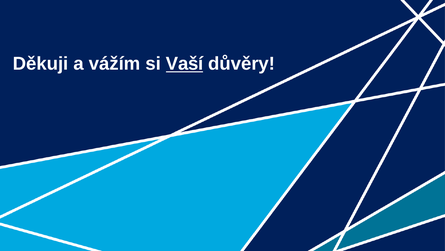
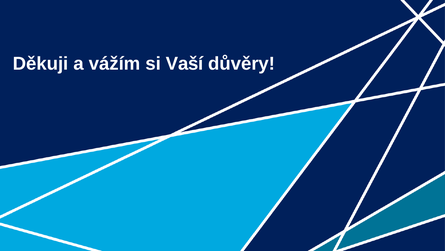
Vaší underline: present -> none
